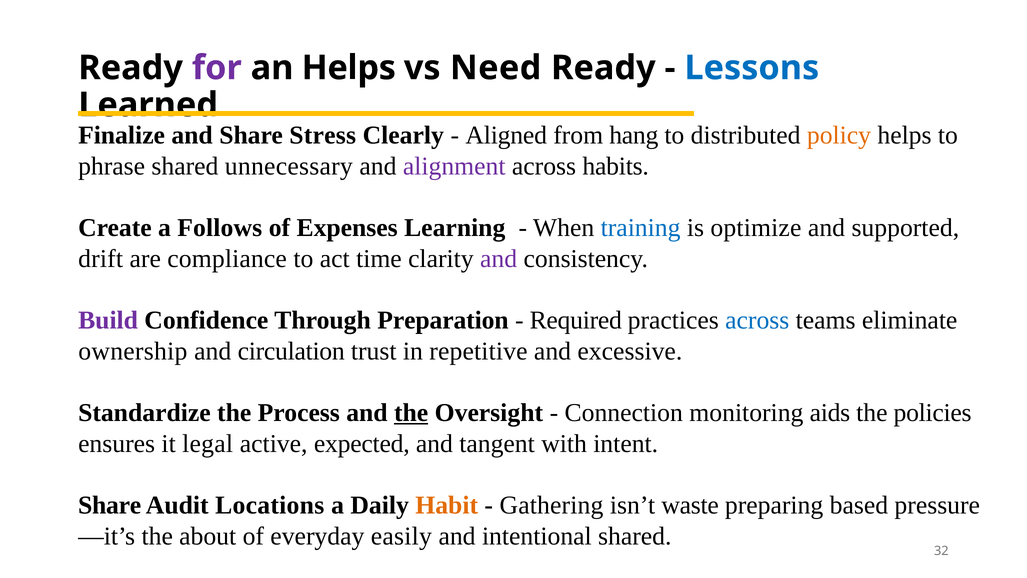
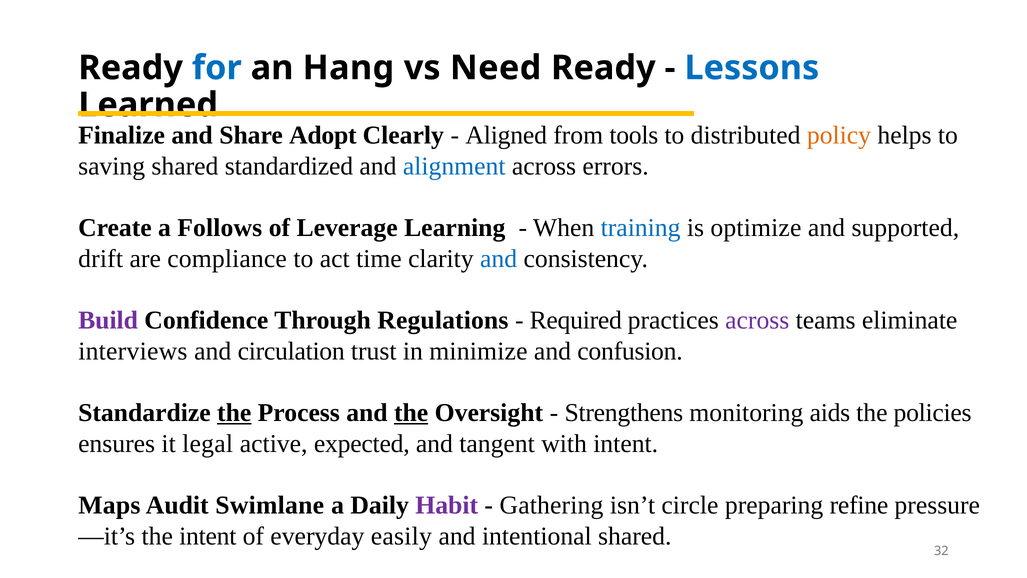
for colour: purple -> blue
an Helps: Helps -> Hang
Stress: Stress -> Adopt
hang: hang -> tools
phrase: phrase -> saving
unnecessary: unnecessary -> standardized
alignment colour: purple -> blue
habits: habits -> errors
Expenses: Expenses -> Leverage
and at (499, 259) colour: purple -> blue
Preparation: Preparation -> Regulations
across at (757, 320) colour: blue -> purple
ownership: ownership -> interviews
repetitive: repetitive -> minimize
excessive: excessive -> confusion
the at (234, 413) underline: none -> present
Connection: Connection -> Strengthens
Share at (110, 505): Share -> Maps
Locations: Locations -> Swimlane
Habit colour: orange -> purple
waste: waste -> circle
based: based -> refine
the about: about -> intent
